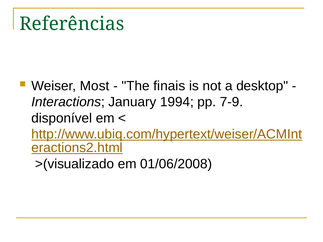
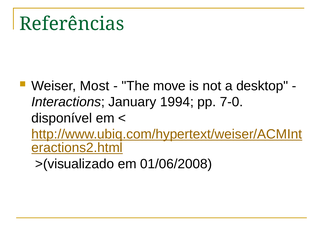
finais: finais -> move
7-9: 7-9 -> 7-0
